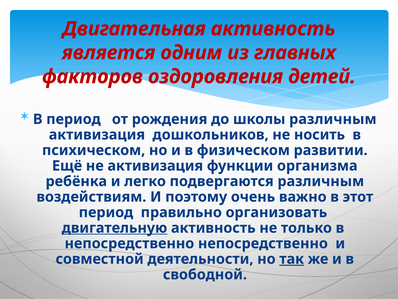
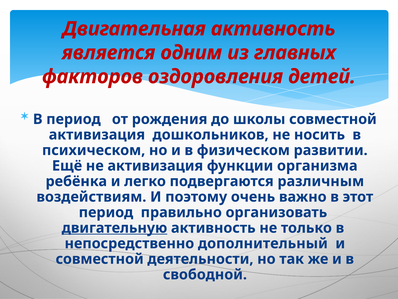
школы различным: различным -> совместной
непосредственно непосредственно: непосредственно -> дополнительный
так underline: present -> none
